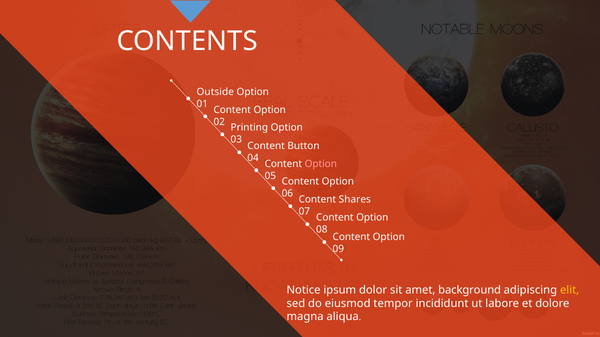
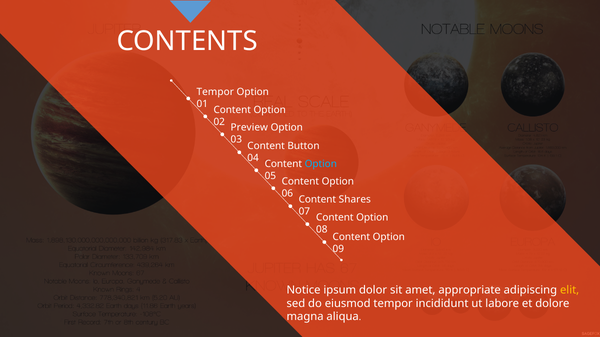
Outside at (215, 92): Outside -> Tempor
Printing: Printing -> Preview
Option at (321, 164) colour: pink -> light blue
background: background -> appropriate
